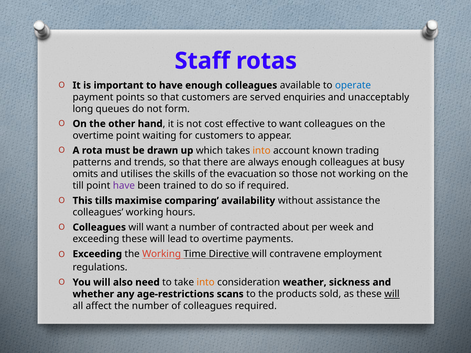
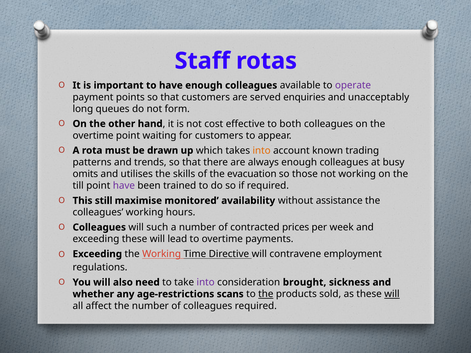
operate colour: blue -> purple
to want: want -> both
tills: tills -> still
comparing: comparing -> monitored
will want: want -> such
about: about -> prices
into at (206, 282) colour: orange -> purple
weather: weather -> brought
the at (266, 294) underline: none -> present
